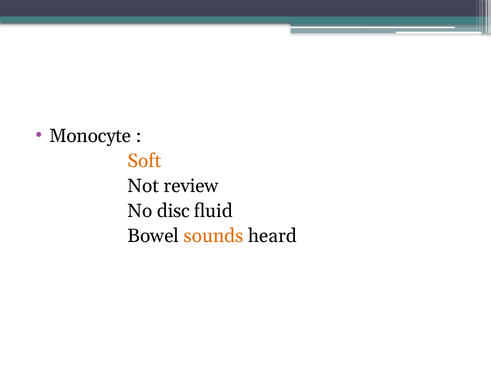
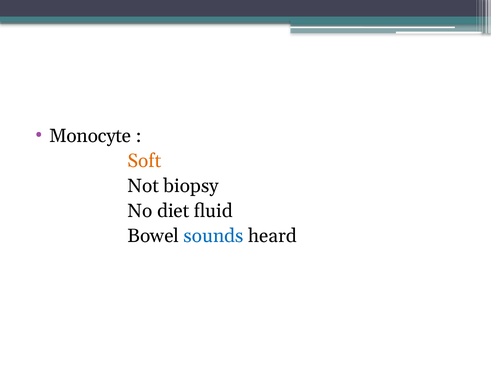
review: review -> biopsy
disc: disc -> diet
sounds colour: orange -> blue
